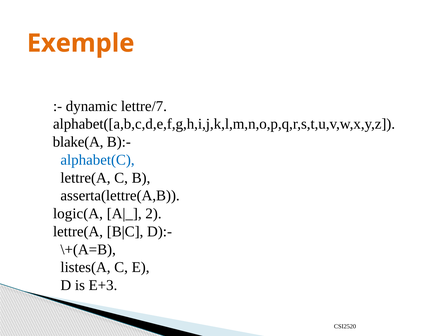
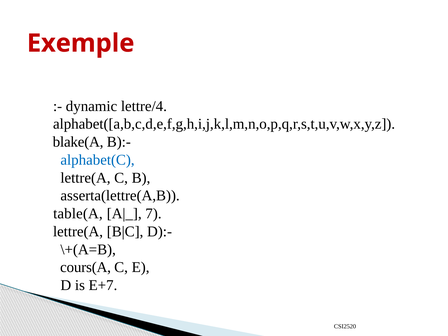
Exemple colour: orange -> red
lettre/7: lettre/7 -> lettre/4
logic(A: logic(A -> table(A
2: 2 -> 7
listes(A: listes(A -> cours(A
E+3: E+3 -> E+7
